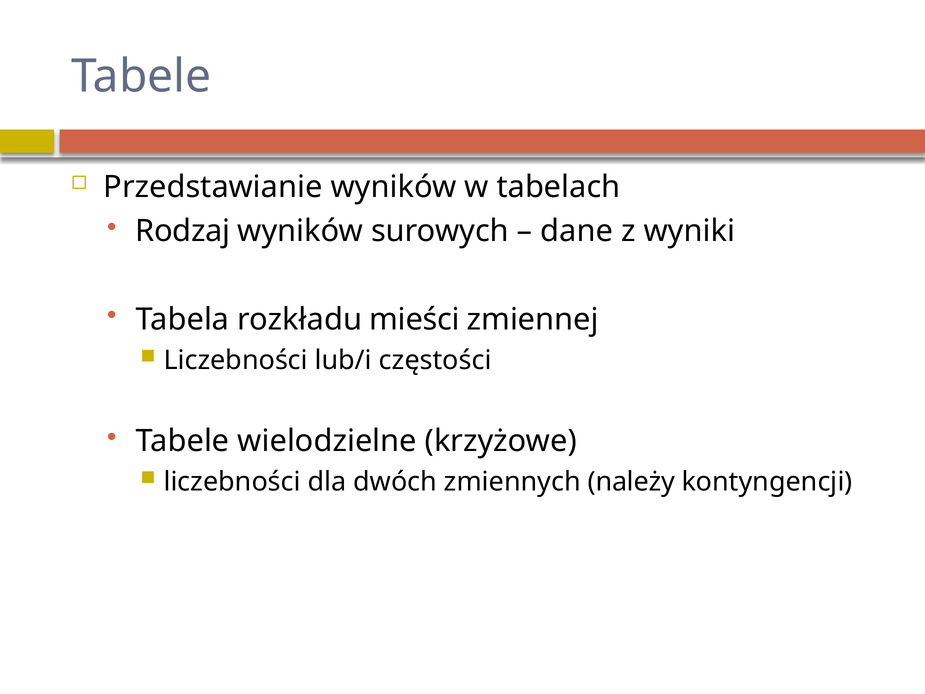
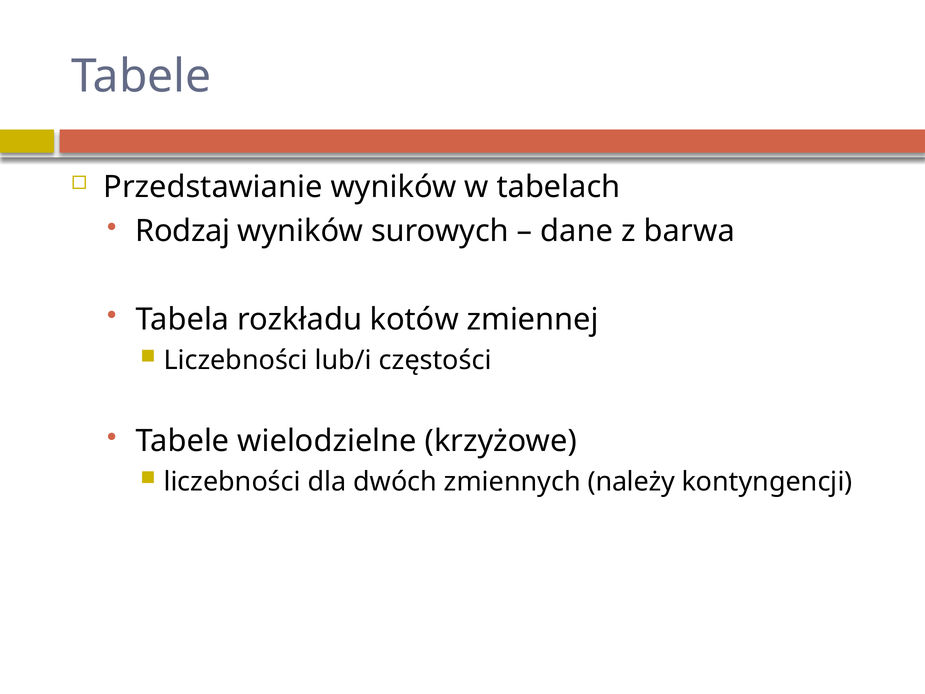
wyniki: wyniki -> barwa
mieści: mieści -> kotów
